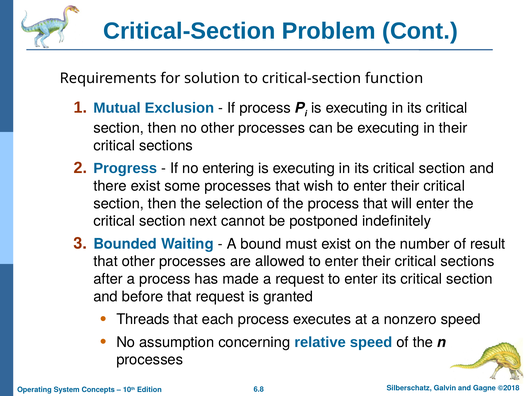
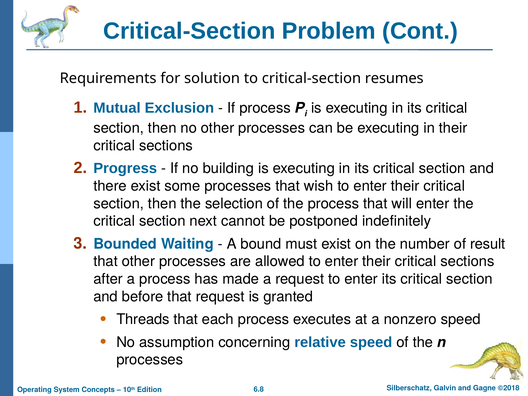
function: function -> resumes
entering: entering -> building
